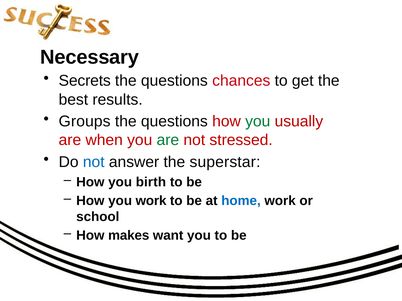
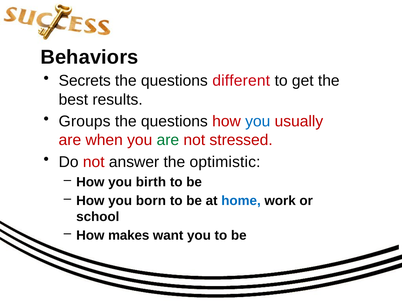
Necessary: Necessary -> Behaviors
chances: chances -> different
you at (258, 122) colour: green -> blue
not at (94, 162) colour: blue -> red
superstar: superstar -> optimistic
you work: work -> born
